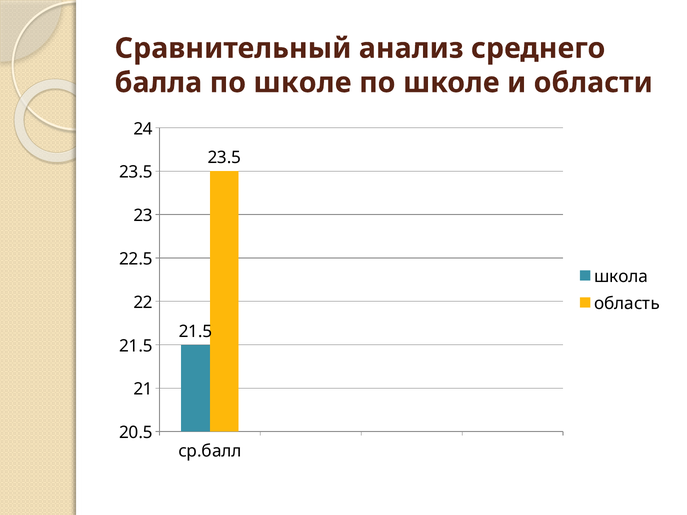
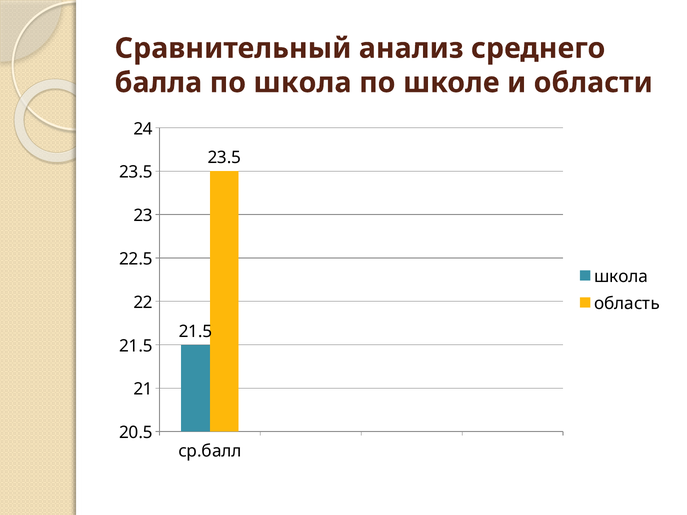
балла по школе: школе -> школа
